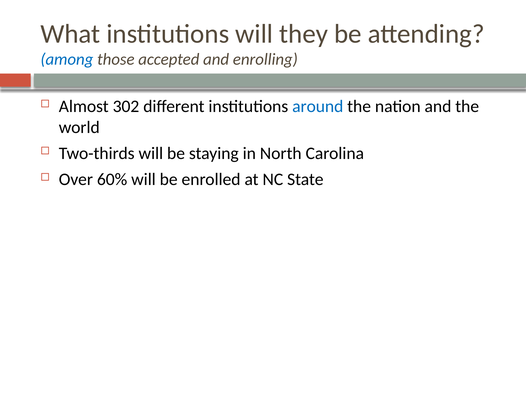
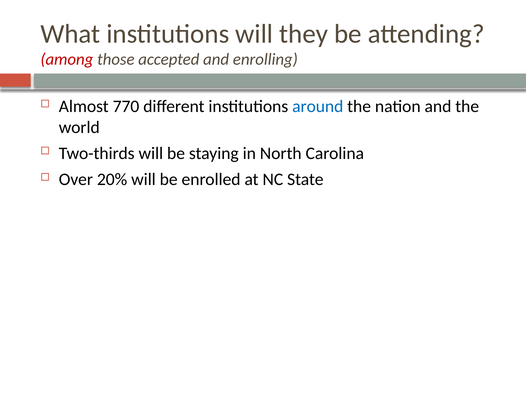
among colour: blue -> red
302: 302 -> 770
60%: 60% -> 20%
